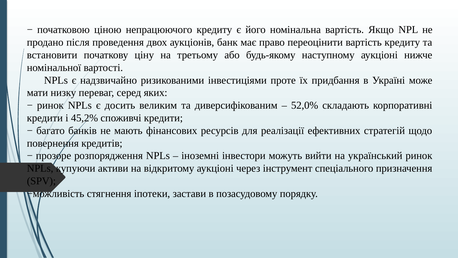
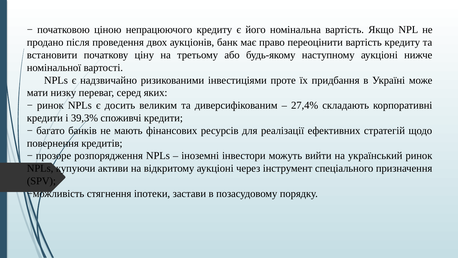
52,0%: 52,0% -> 27,4%
45,2%: 45,2% -> 39,3%
